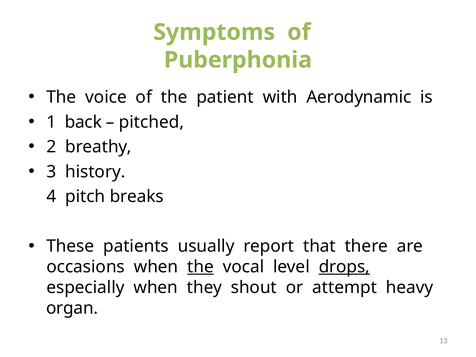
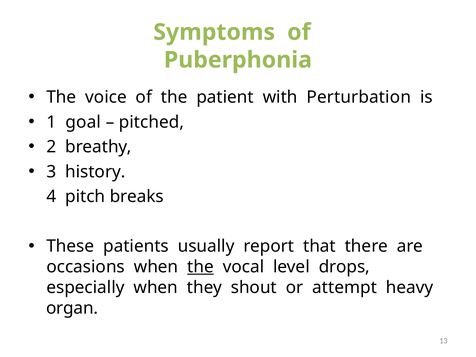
Aerodynamic: Aerodynamic -> Perturbation
back: back -> goal
drops underline: present -> none
